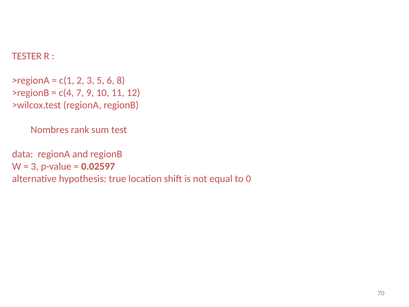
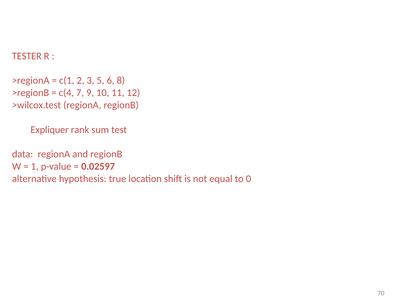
Nombres: Nombres -> Expliquer
3 at (35, 166): 3 -> 1
